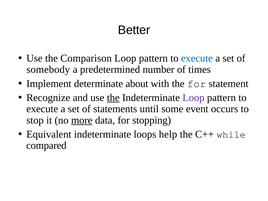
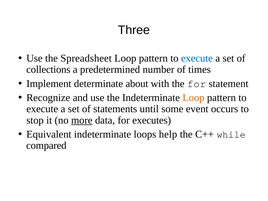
Better: Better -> Three
Comparison: Comparison -> Spreadsheet
somebody: somebody -> collections
the at (113, 98) underline: present -> none
Loop at (193, 98) colour: purple -> orange
stopping: stopping -> executes
